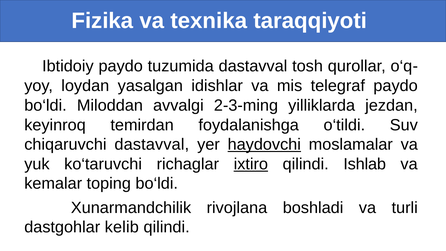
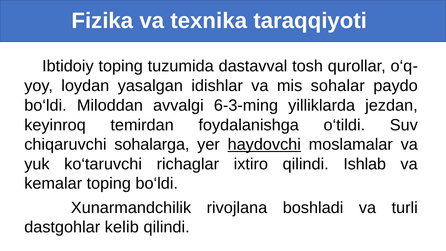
Ibtidoiy paydo: paydo -> toping
telegraf: telegraf -> sohalar
2-3-ming: 2-3-ming -> 6-3-ming
chiqaruvchi dastavval: dastavval -> sohalarga
ixtiro underline: present -> none
